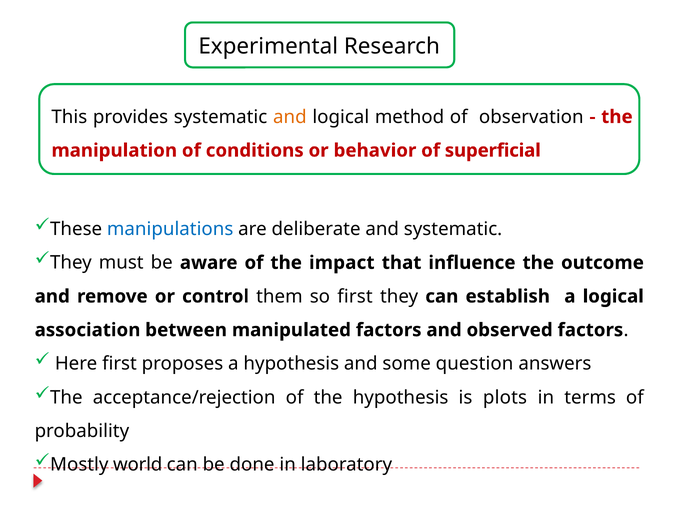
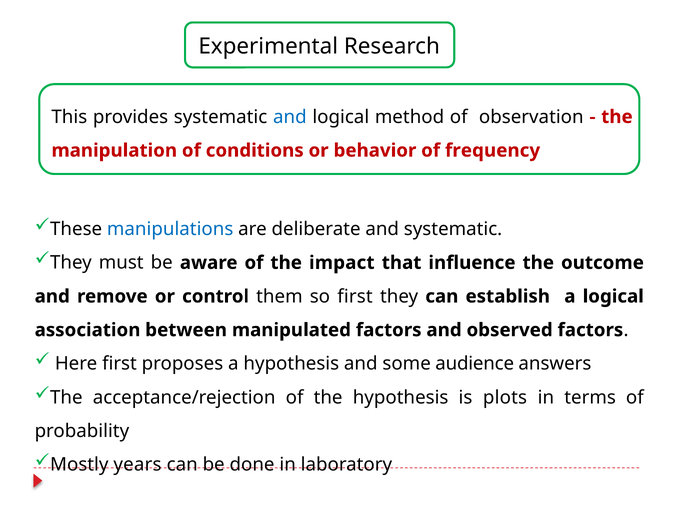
and at (290, 117) colour: orange -> blue
superficial: superficial -> frequency
question: question -> audience
world: world -> years
